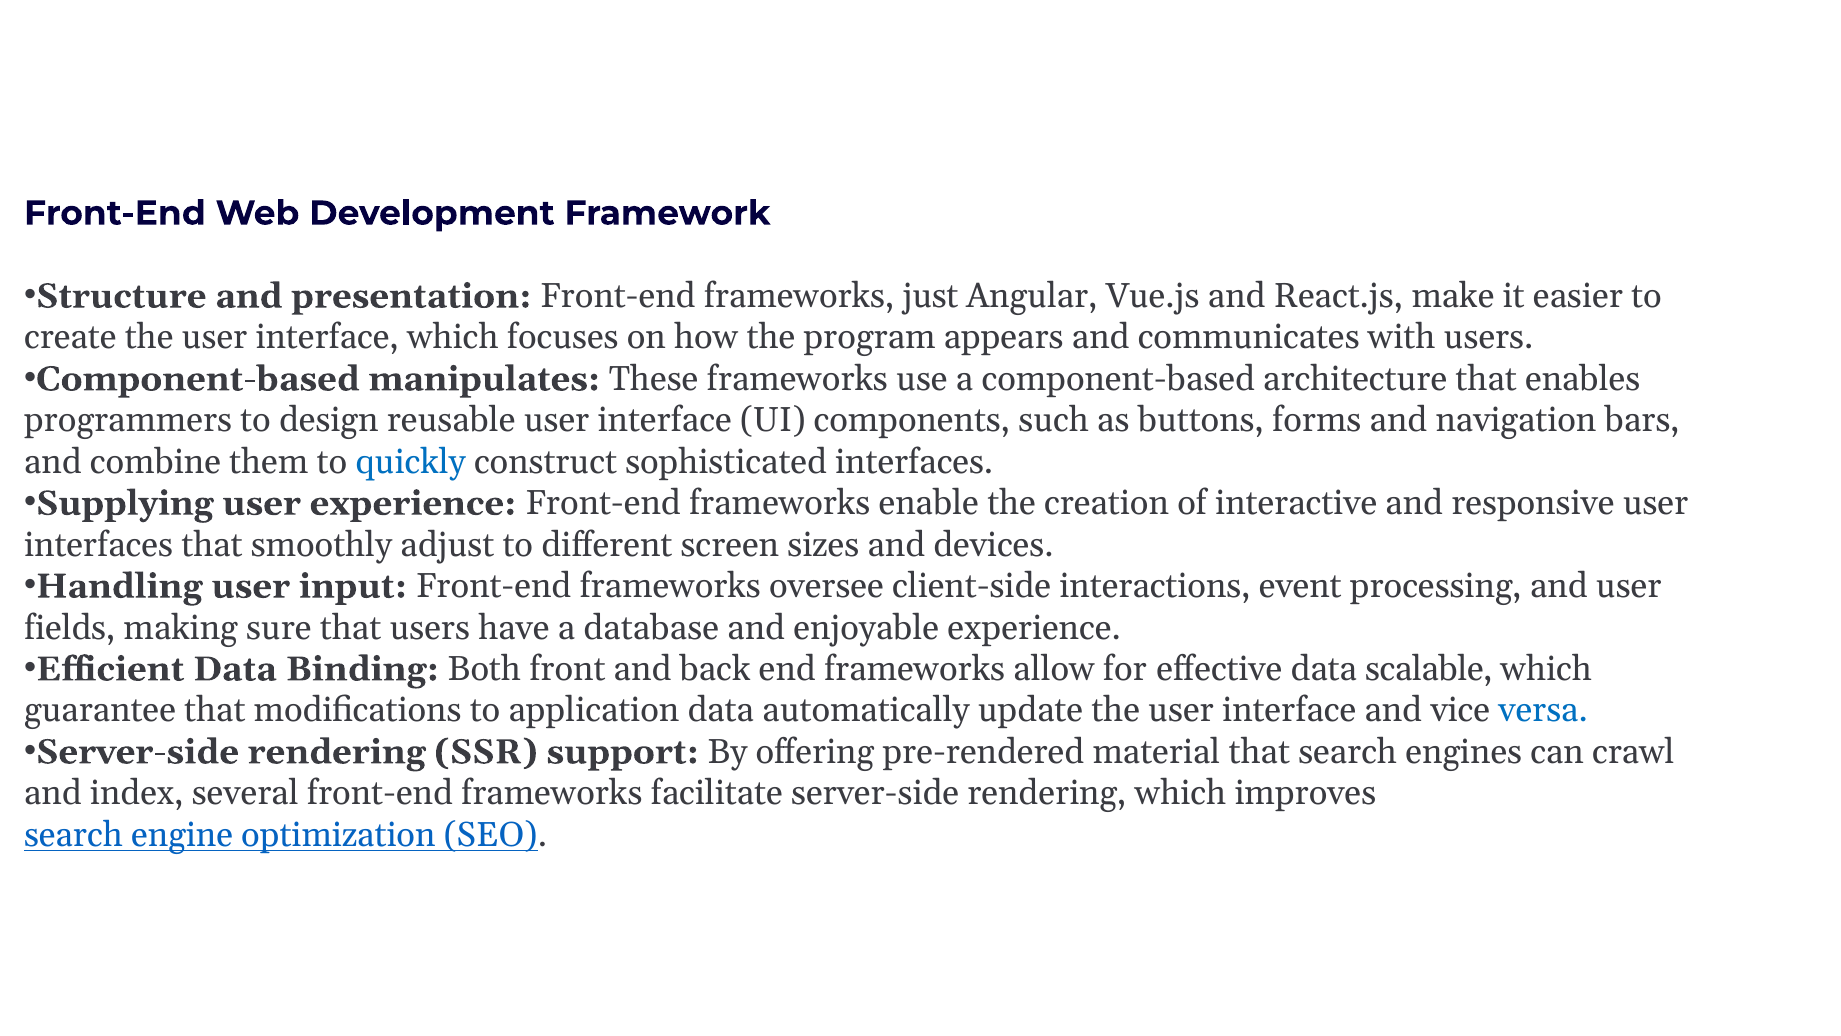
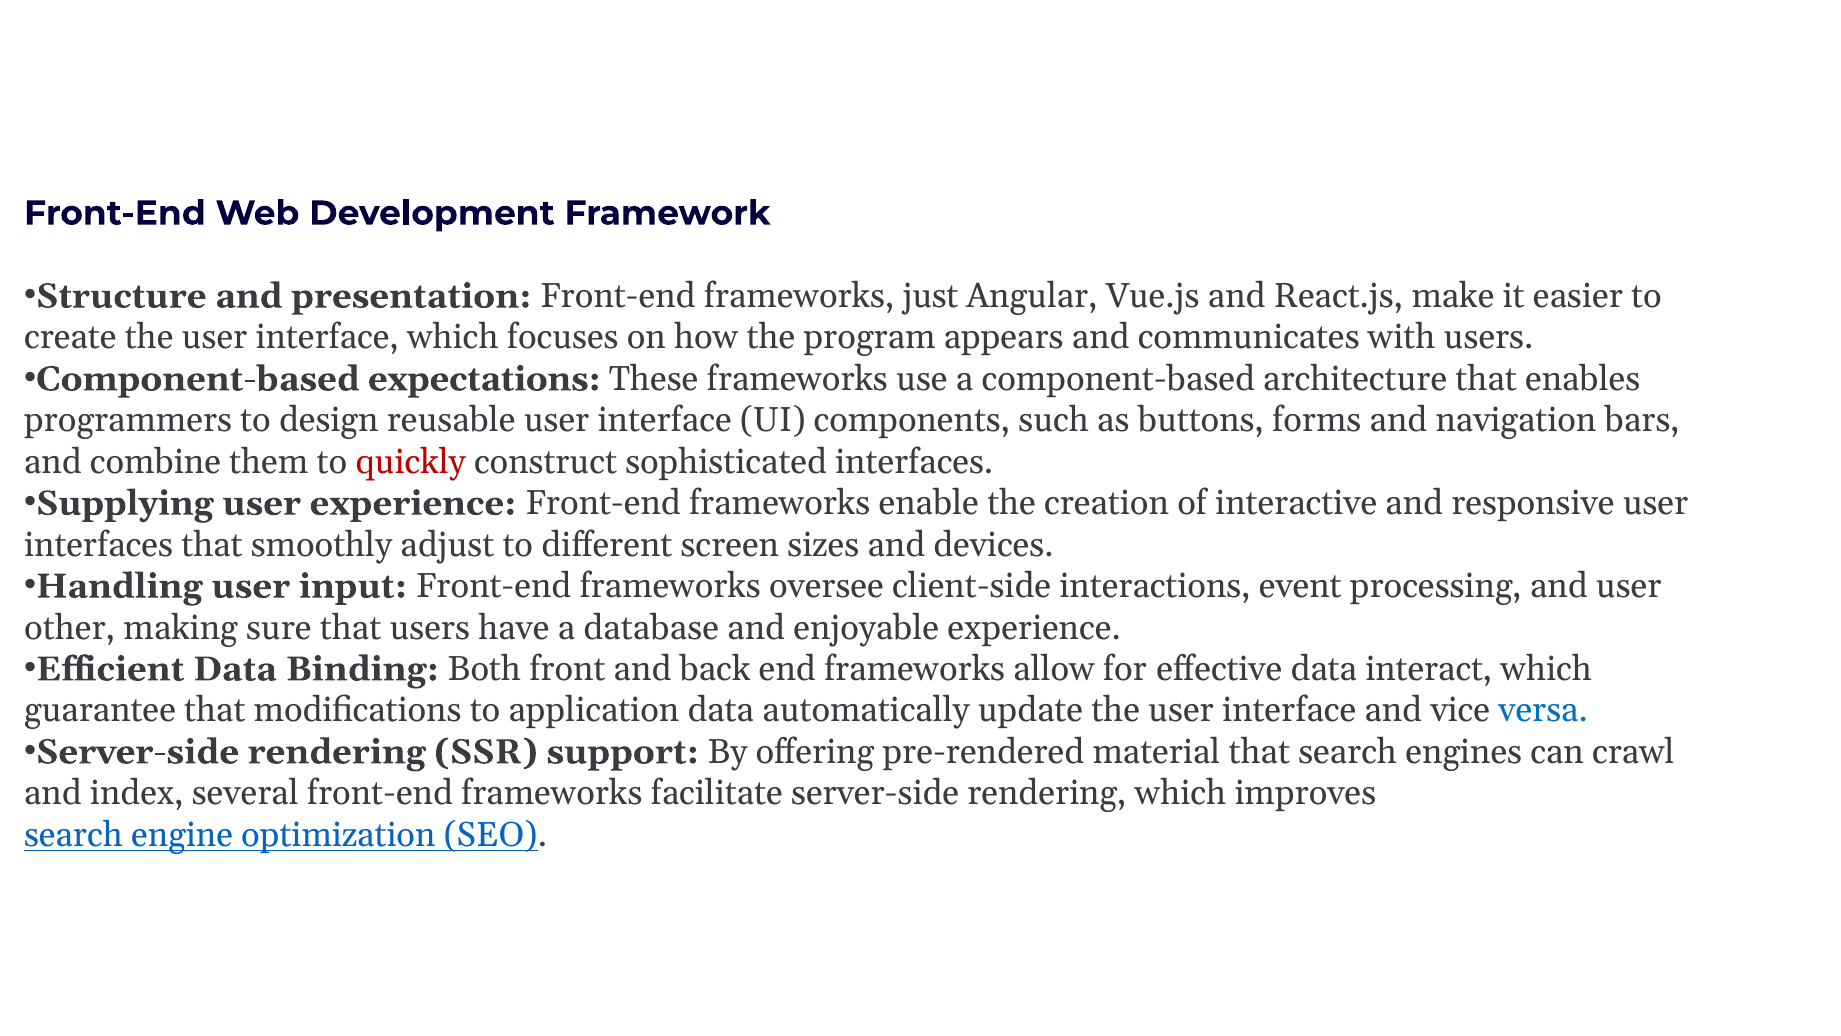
manipulates: manipulates -> expectations
quickly colour: blue -> red
fields: fields -> other
scalable: scalable -> interact
